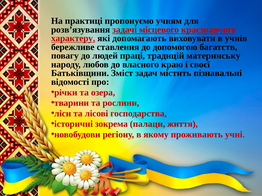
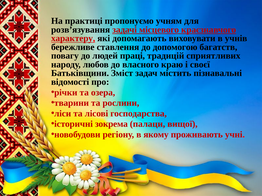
материнську: материнську -> сприятливих
життя: життя -> вищої
